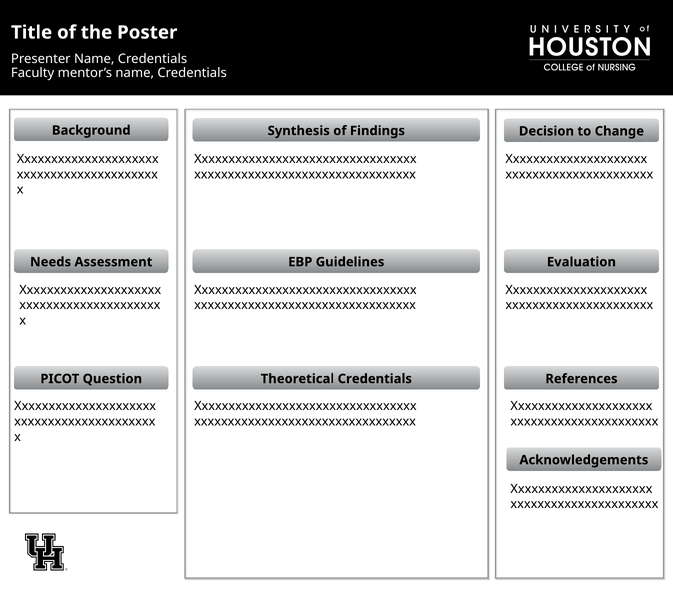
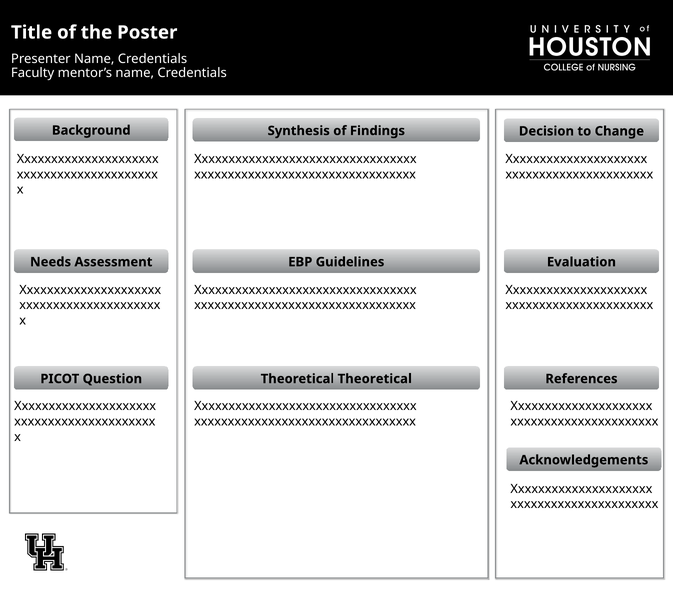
Theoretical Credentials: Credentials -> Theoretical
